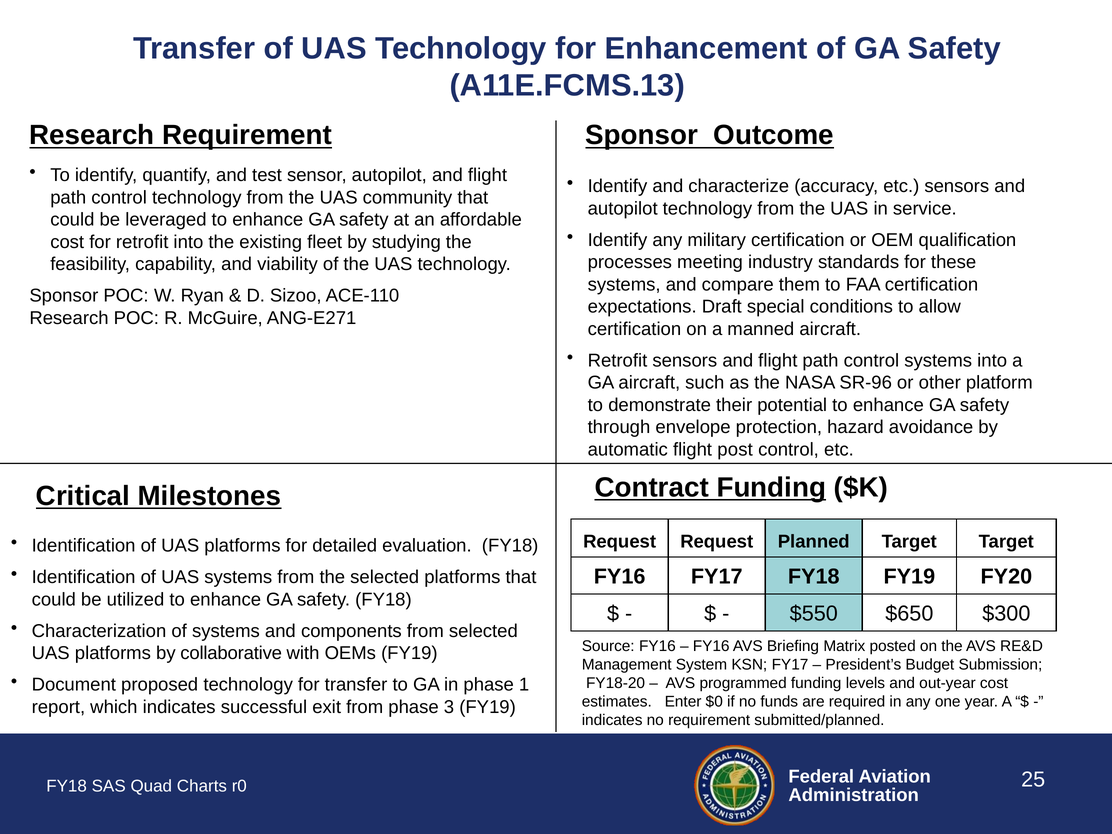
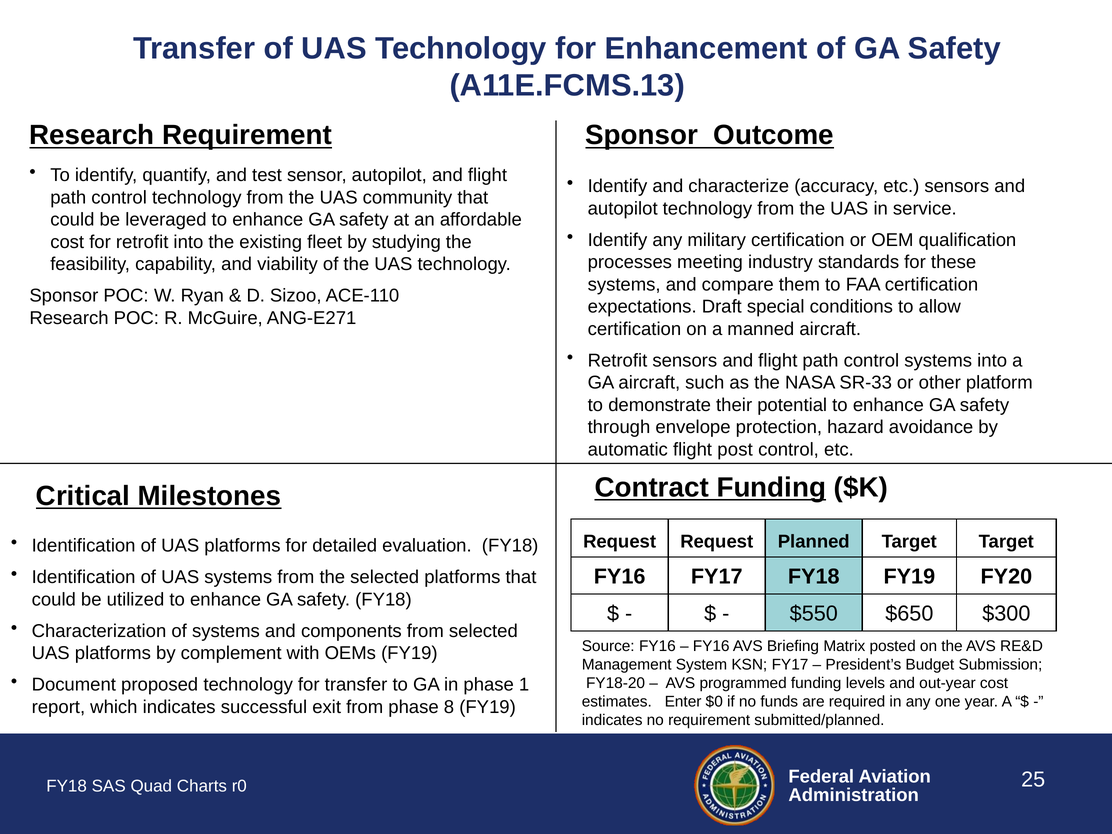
SR-96: SR-96 -> SR-33
collaborative: collaborative -> complement
3: 3 -> 8
